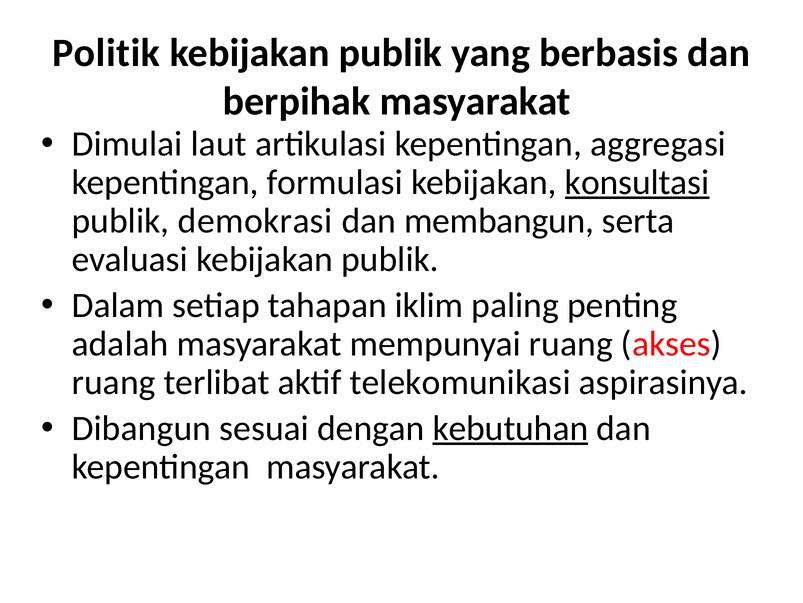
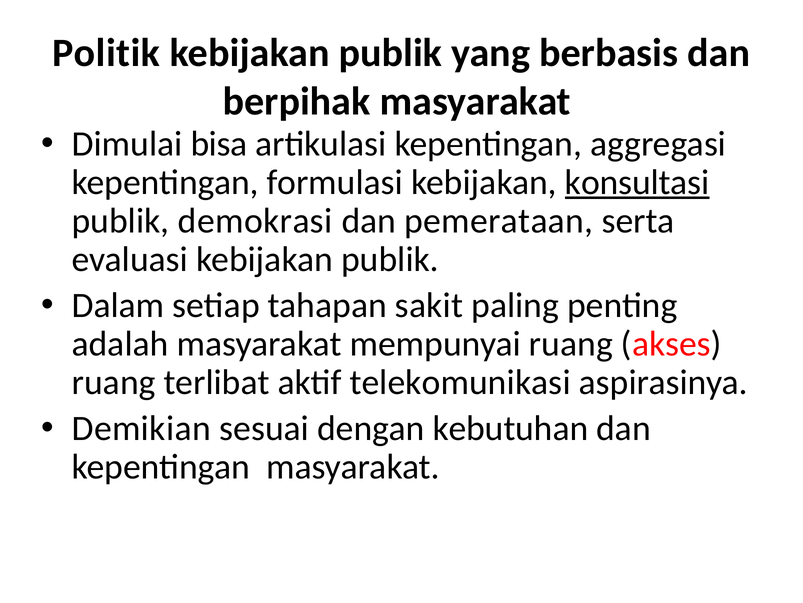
laut: laut -> bisa
membangun: membangun -> pemerataan
iklim: iklim -> sakit
Dibangun: Dibangun -> Demikian
kebutuhan underline: present -> none
